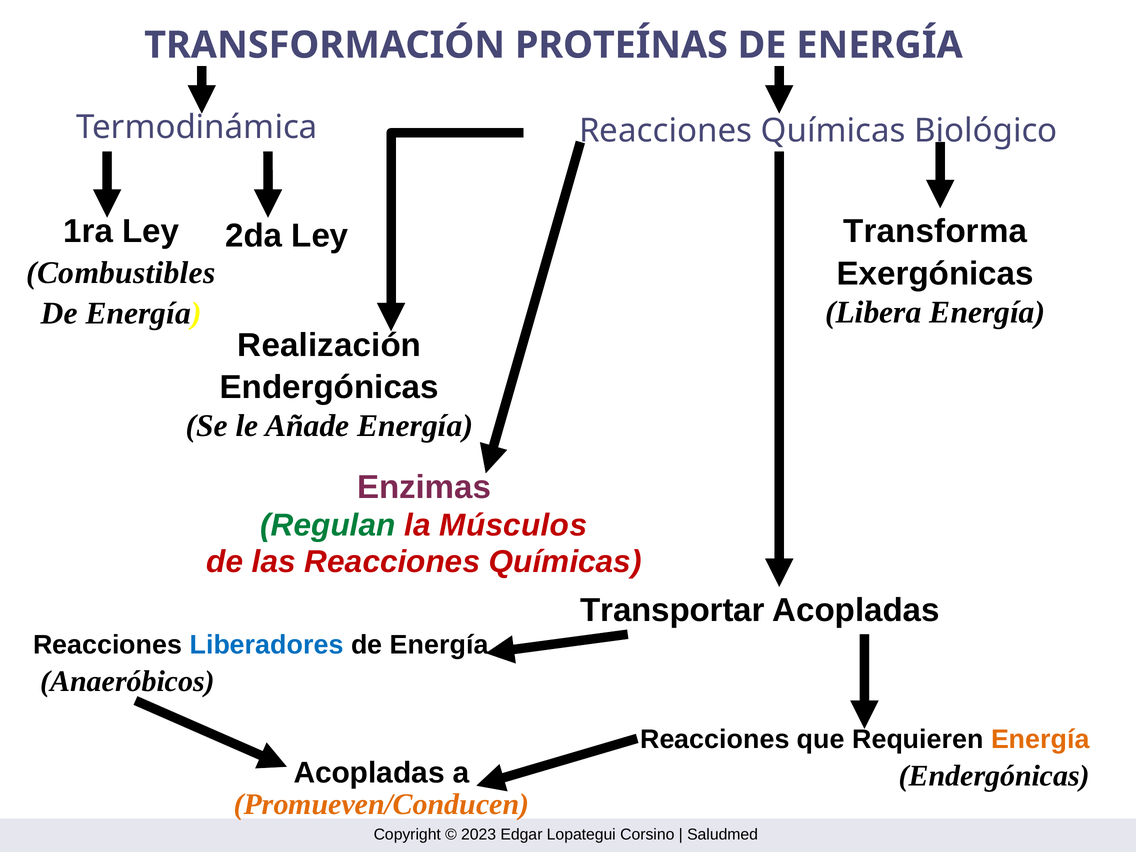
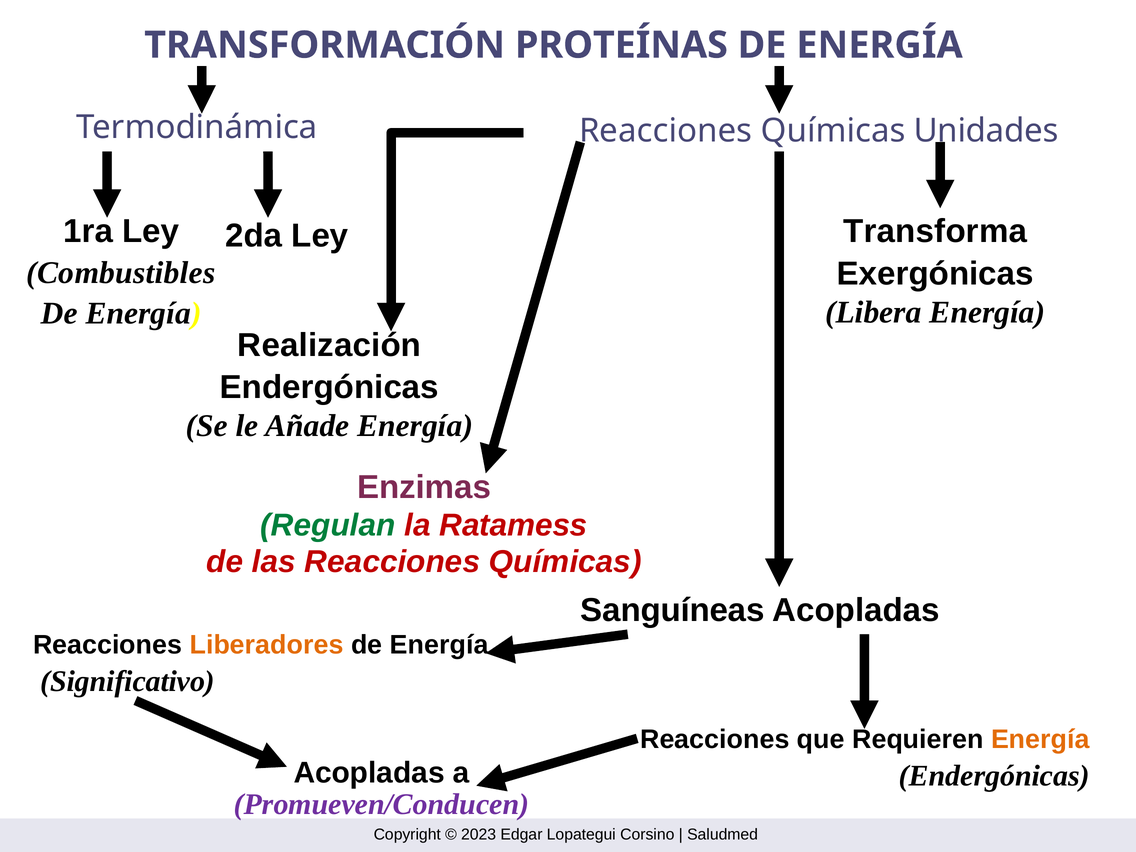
Biológico: Biológico -> Unidades
Músculos: Músculos -> Ratamess
Transportar: Transportar -> Sanguíneas
Liberadores colour: blue -> orange
Anaeróbicos: Anaeróbicos -> Significativo
Promueven/Conducen colour: orange -> purple
